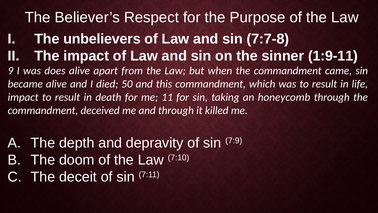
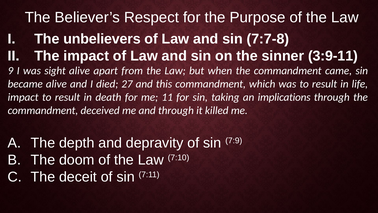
1:9-11: 1:9-11 -> 3:9-11
does: does -> sight
50: 50 -> 27
honeycomb: honeycomb -> implications
